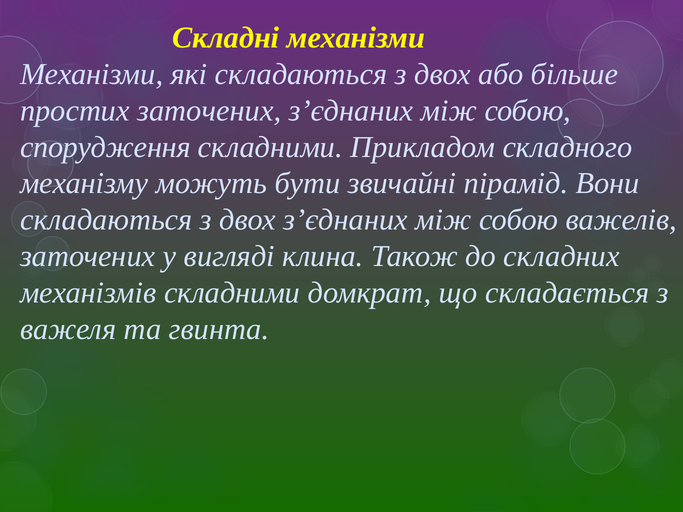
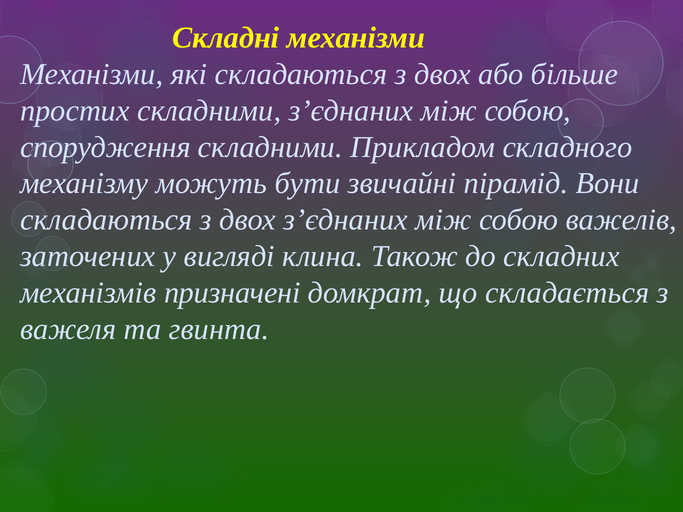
простих заточених: заточених -> складними
механізмів складними: складними -> призначені
